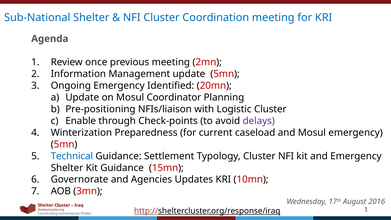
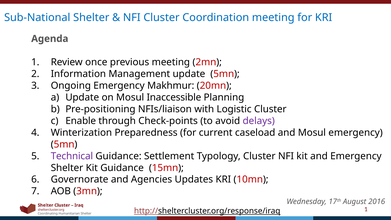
Identified: Identified -> Makhmur
Coordinator: Coordinator -> Inaccessible
Technical colour: blue -> purple
